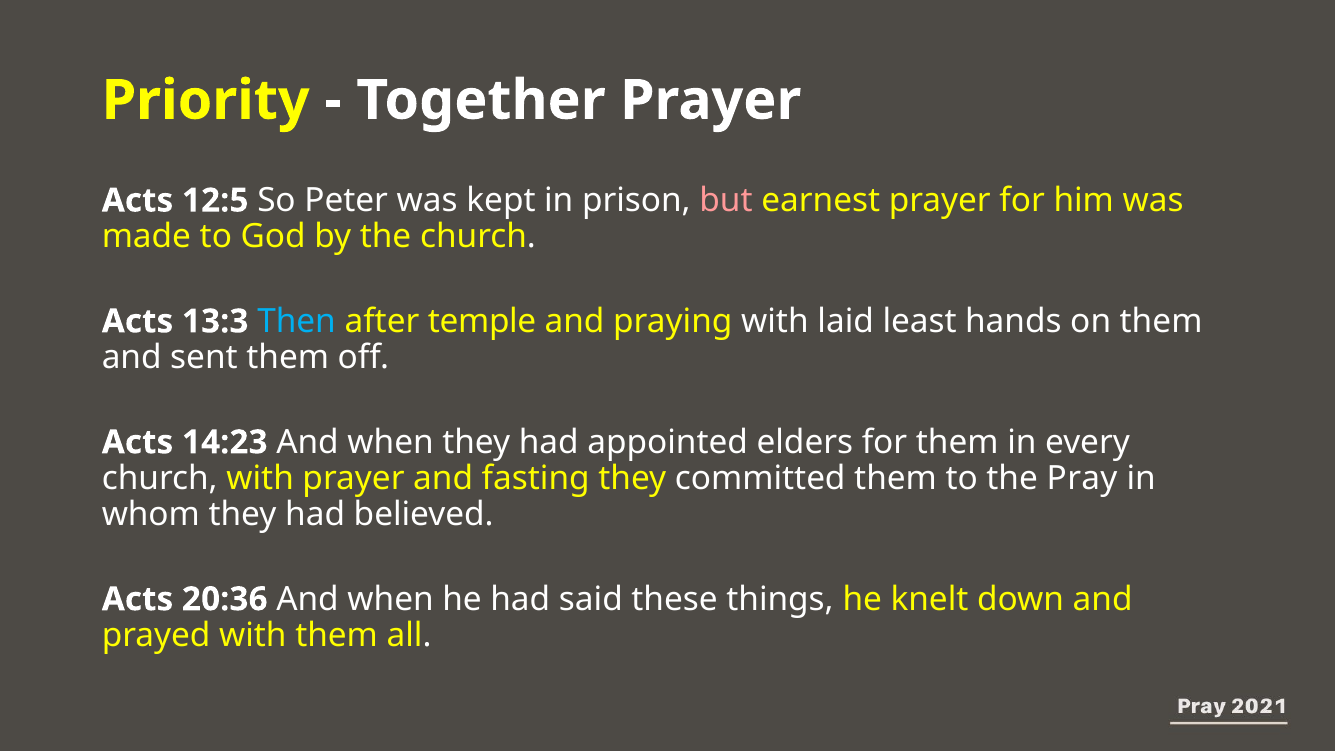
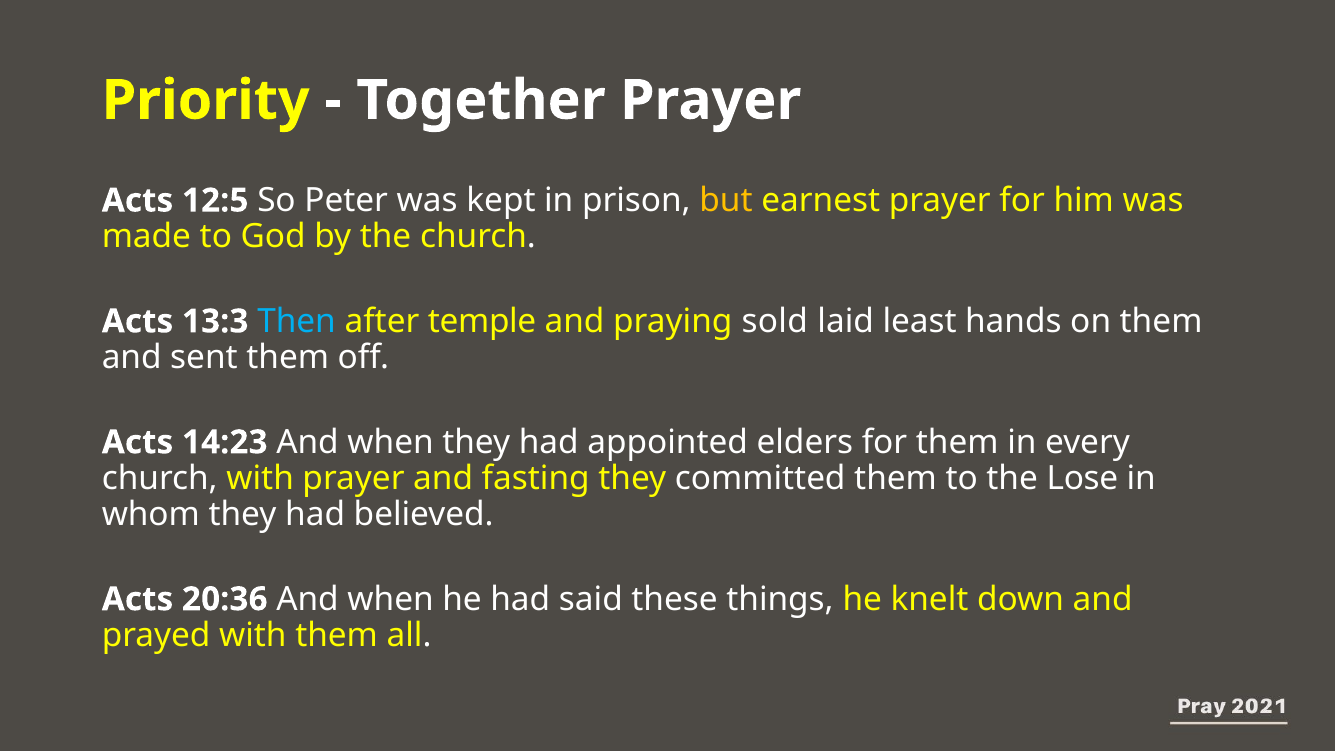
but colour: pink -> yellow
praying with: with -> sold
Pray: Pray -> Lose
